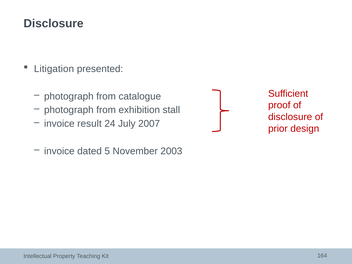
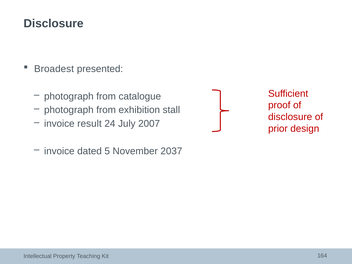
Litigation: Litigation -> Broadest
2003: 2003 -> 2037
